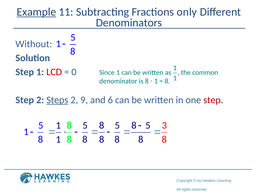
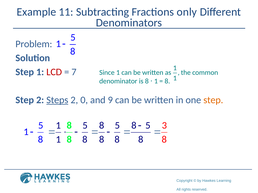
Example underline: present -> none
Without: Without -> Problem
0: 0 -> 7
9: 9 -> 0
6: 6 -> 9
step at (213, 100) colour: red -> orange
